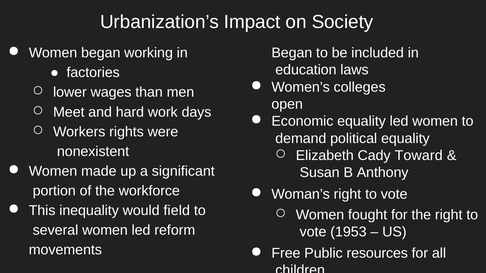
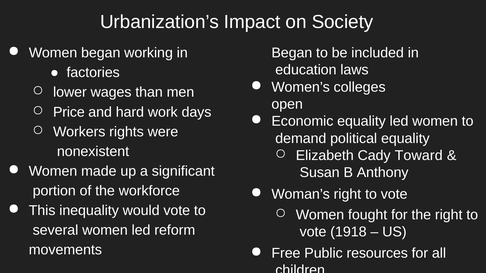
Meet: Meet -> Price
would field: field -> vote
1953: 1953 -> 1918
